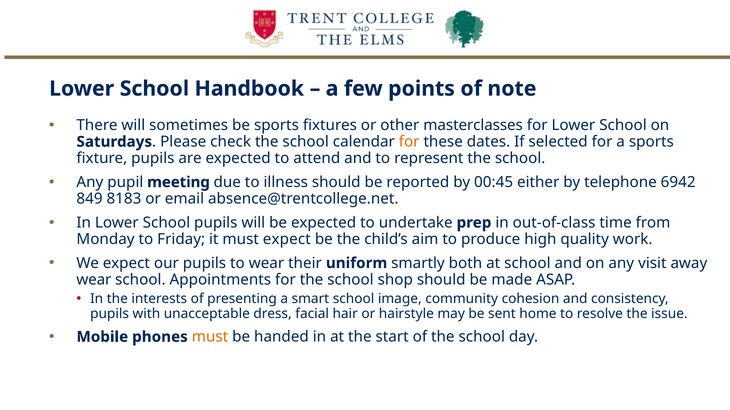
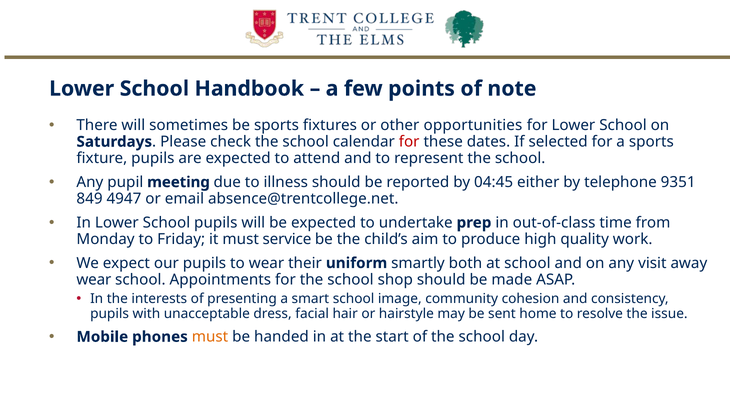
masterclasses: masterclasses -> opportunities
for at (409, 142) colour: orange -> red
00:45: 00:45 -> 04:45
6942: 6942 -> 9351
8183: 8183 -> 4947
must expect: expect -> service
